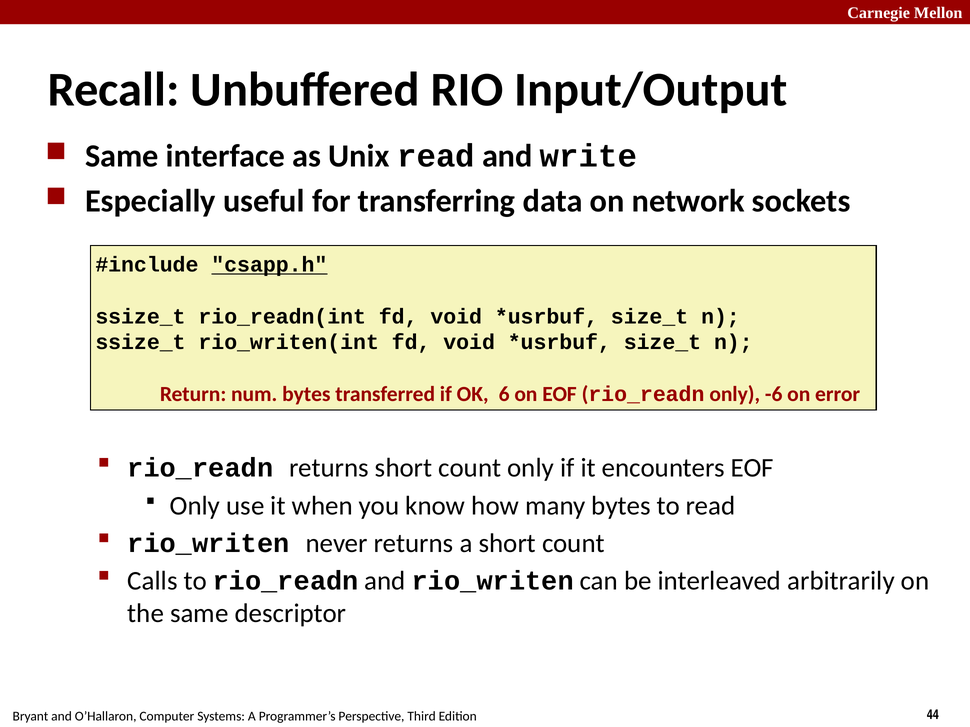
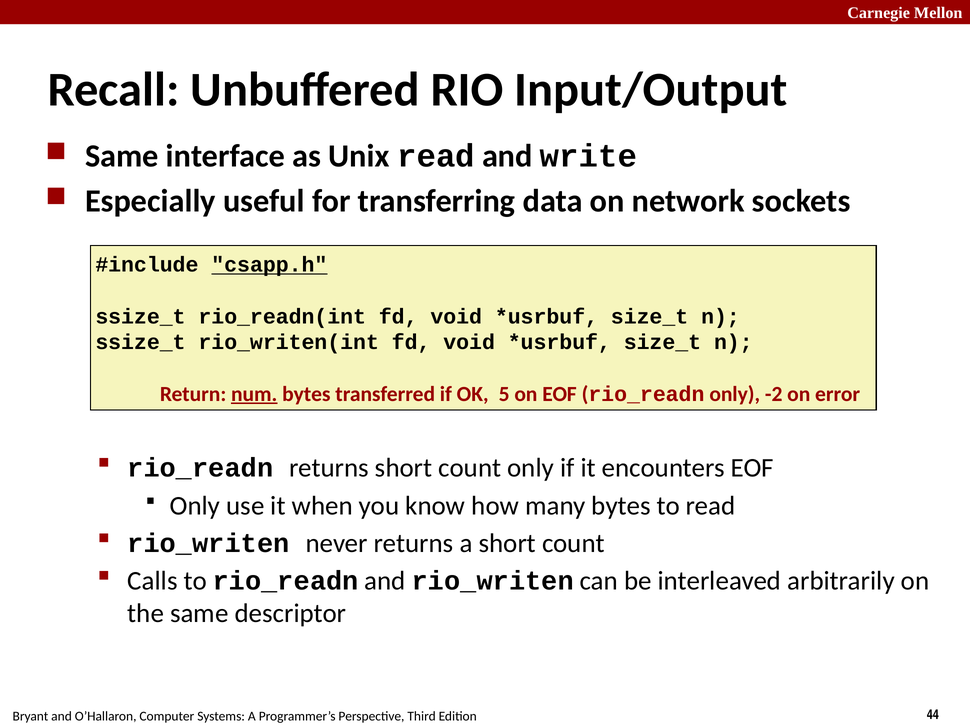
num underline: none -> present
6: 6 -> 5
-6: -6 -> -2
